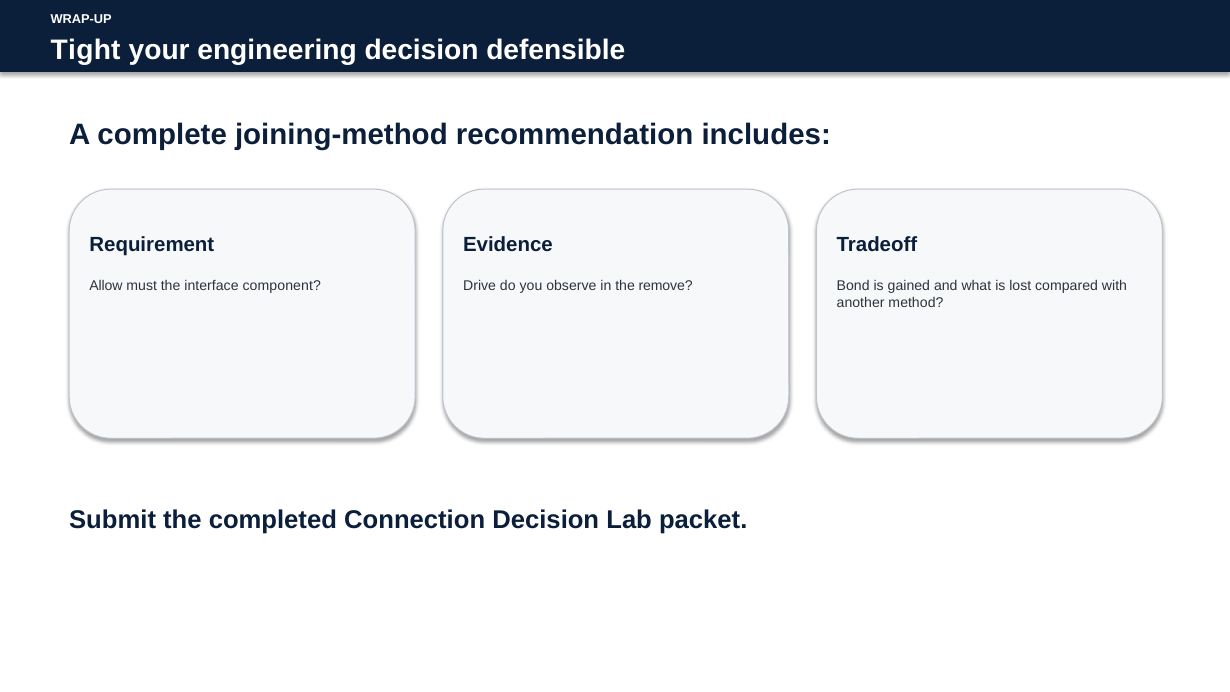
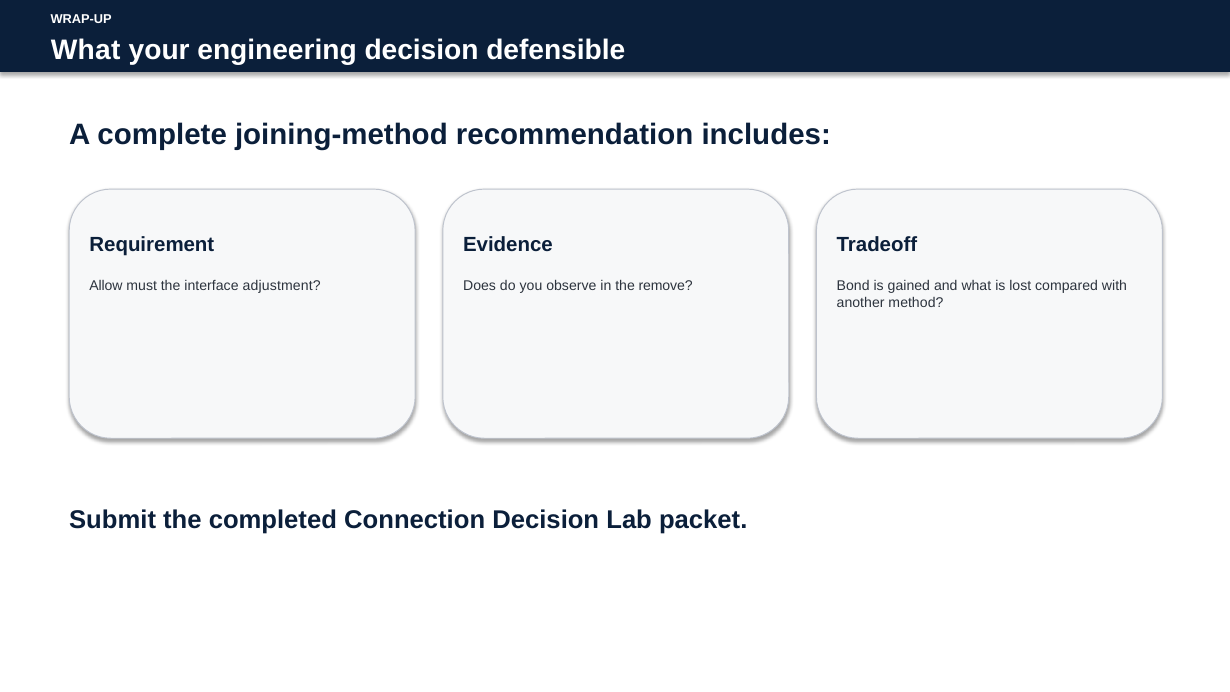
Tight at (86, 50): Tight -> What
component: component -> adjustment
Drive: Drive -> Does
